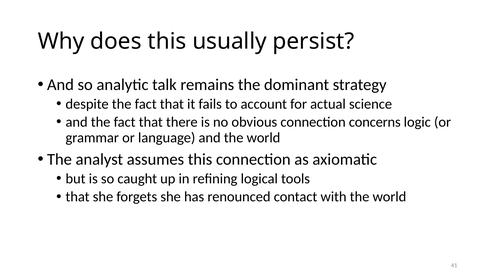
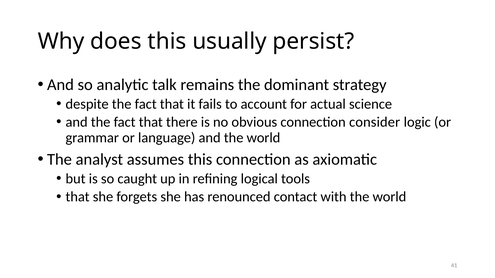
concerns: concerns -> consider
